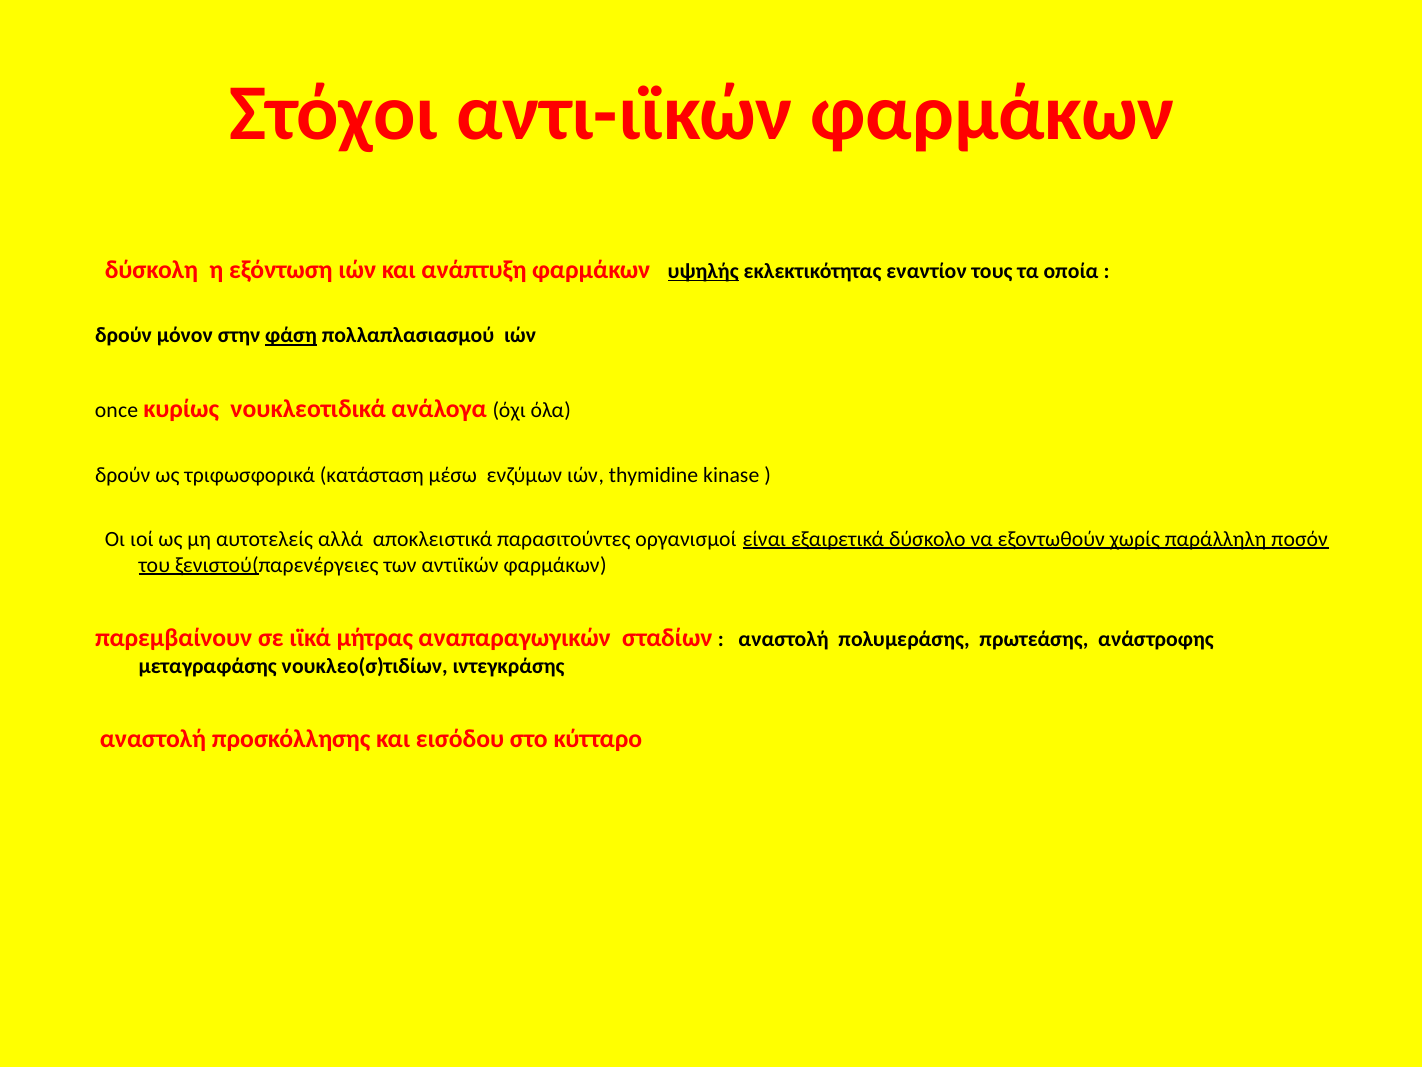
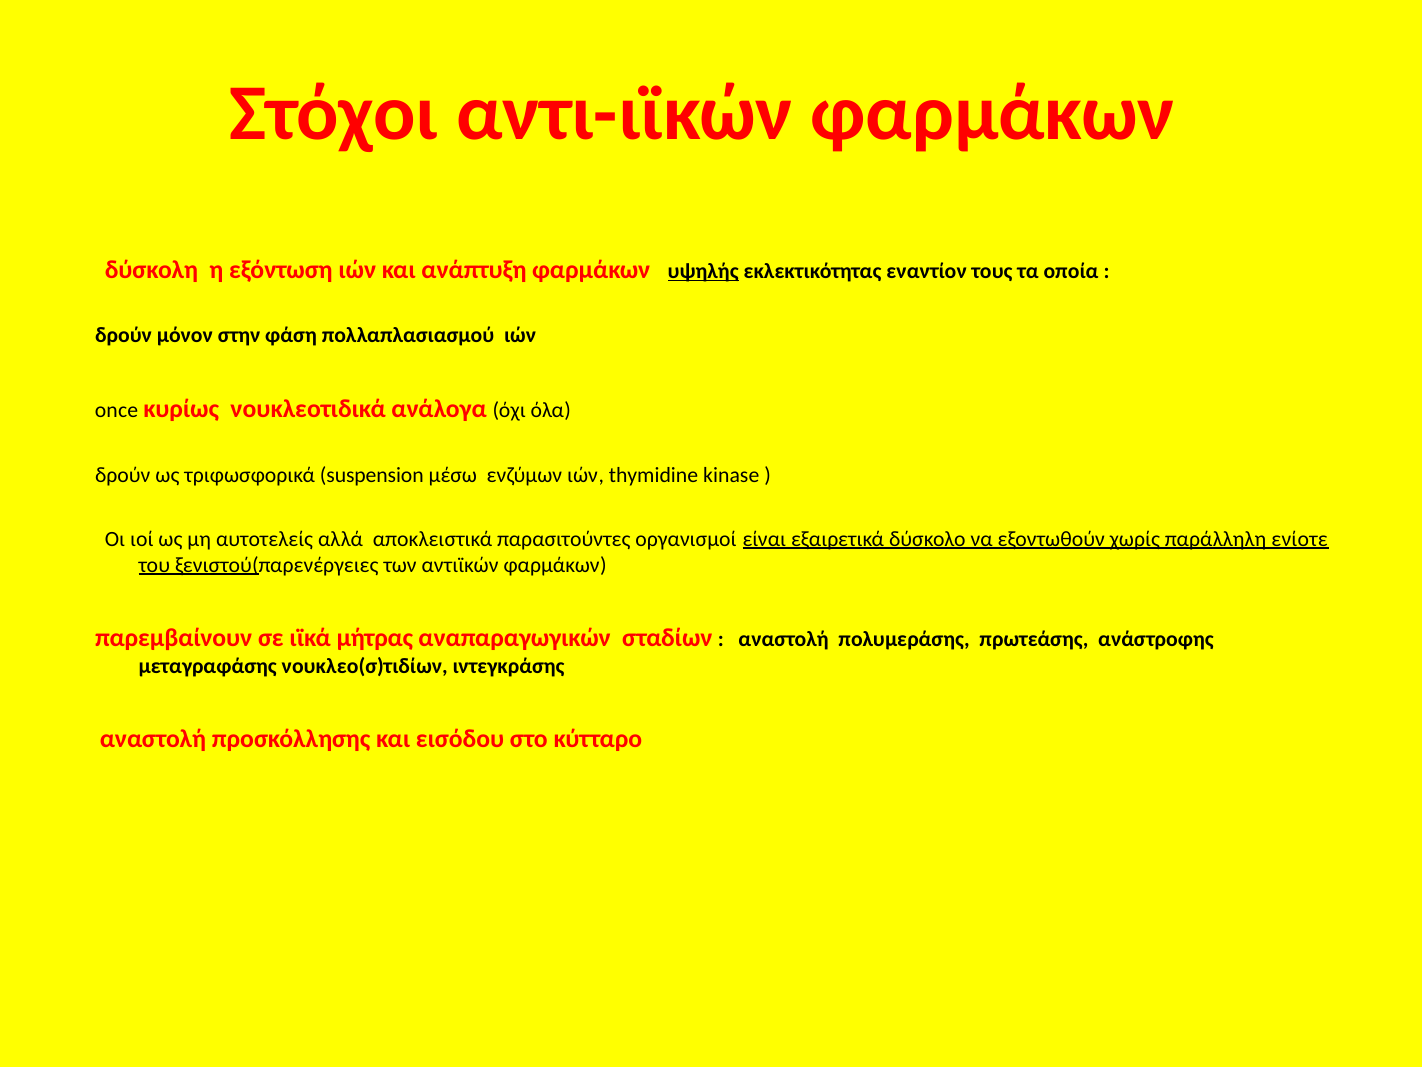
φάση underline: present -> none
κατάσταση: κατάσταση -> suspension
ποσόν: ποσόν -> ενίοτε
